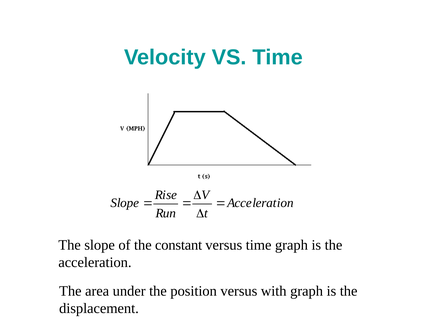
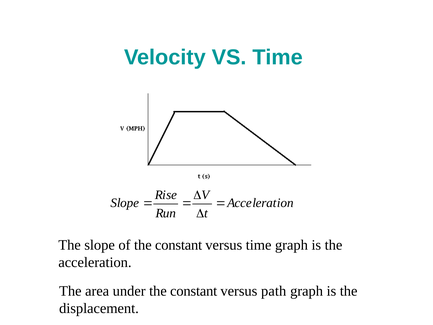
under the position: position -> constant
with: with -> path
